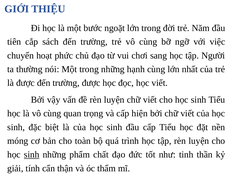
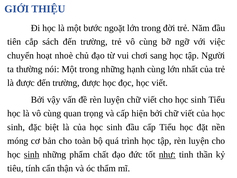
phức: phức -> nhoè
như underline: none -> present
giải: giải -> tiêu
